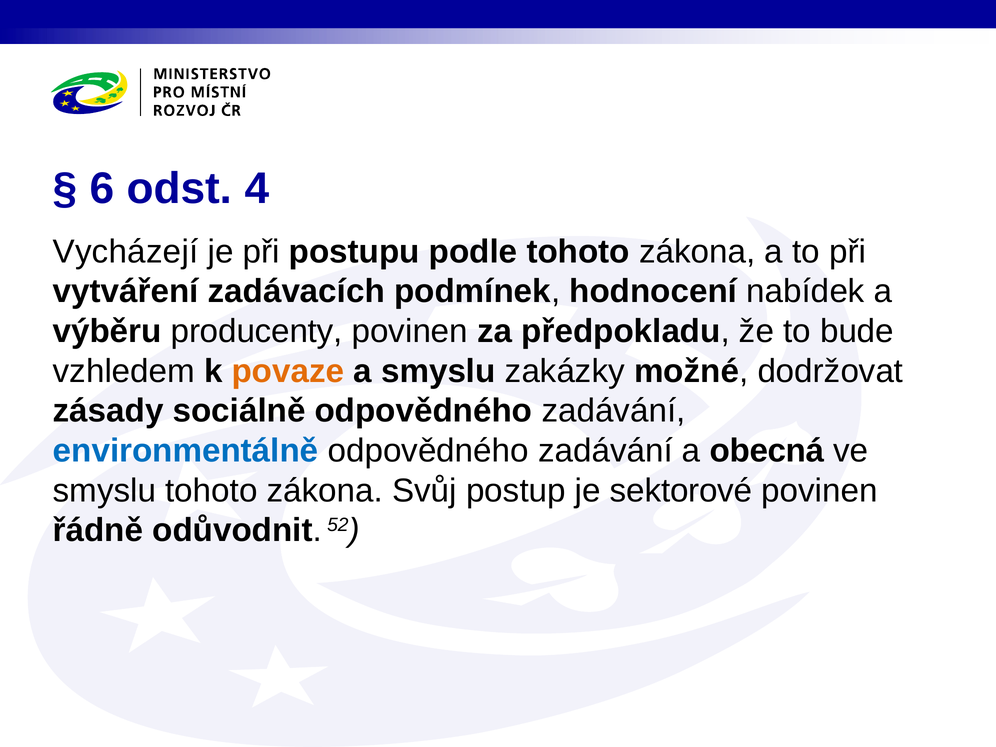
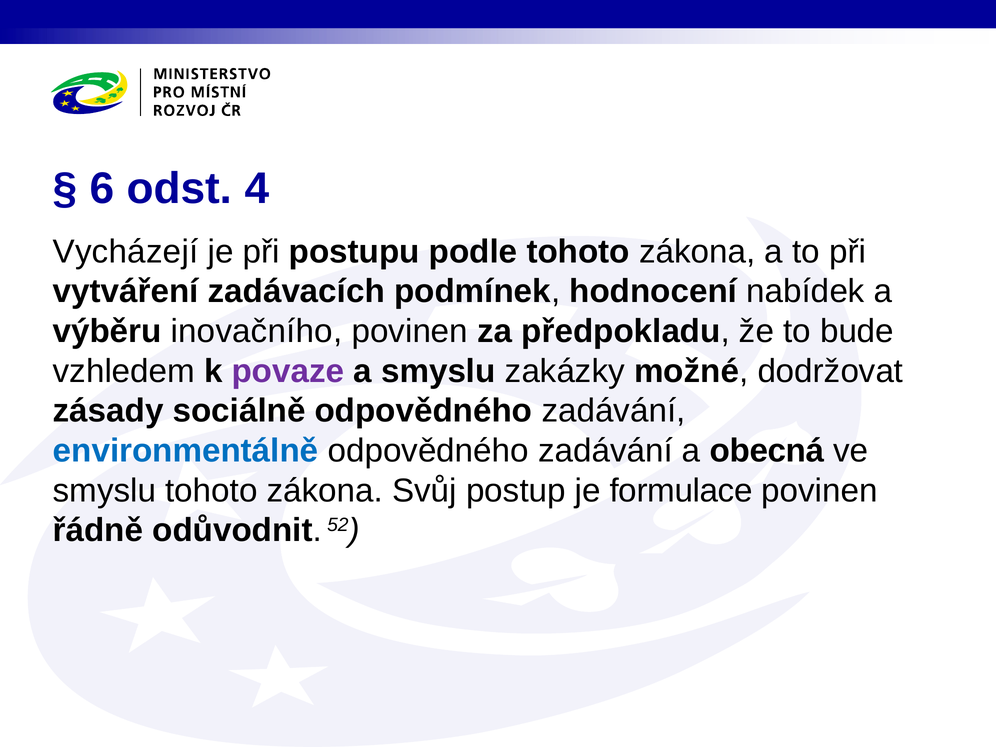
producenty: producenty -> inovačního
povaze colour: orange -> purple
sektorové: sektorové -> formulace
